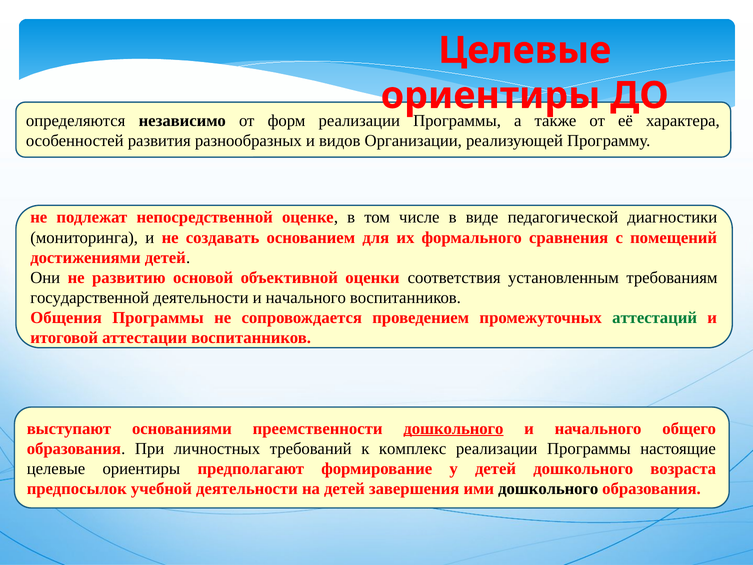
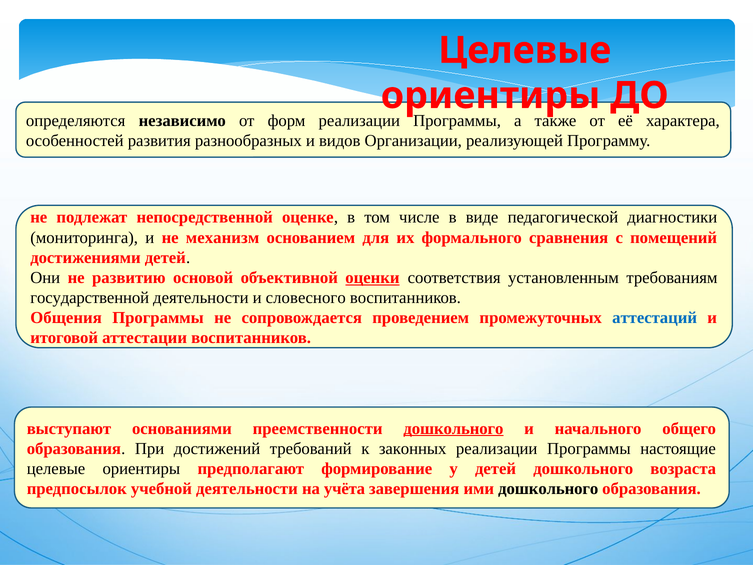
создавать: создавать -> механизм
оценки underline: none -> present
деятельности и начального: начального -> словесного
аттестаций colour: green -> blue
личностных: личностных -> достижений
комплекс: комплекс -> законных
на детей: детей -> учёта
